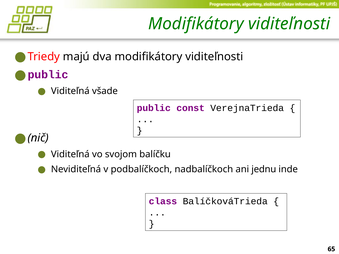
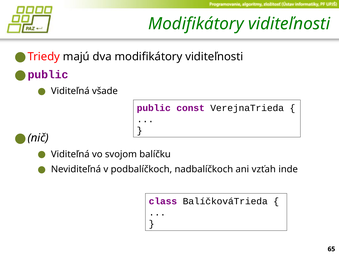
jednu: jednu -> vzťah
